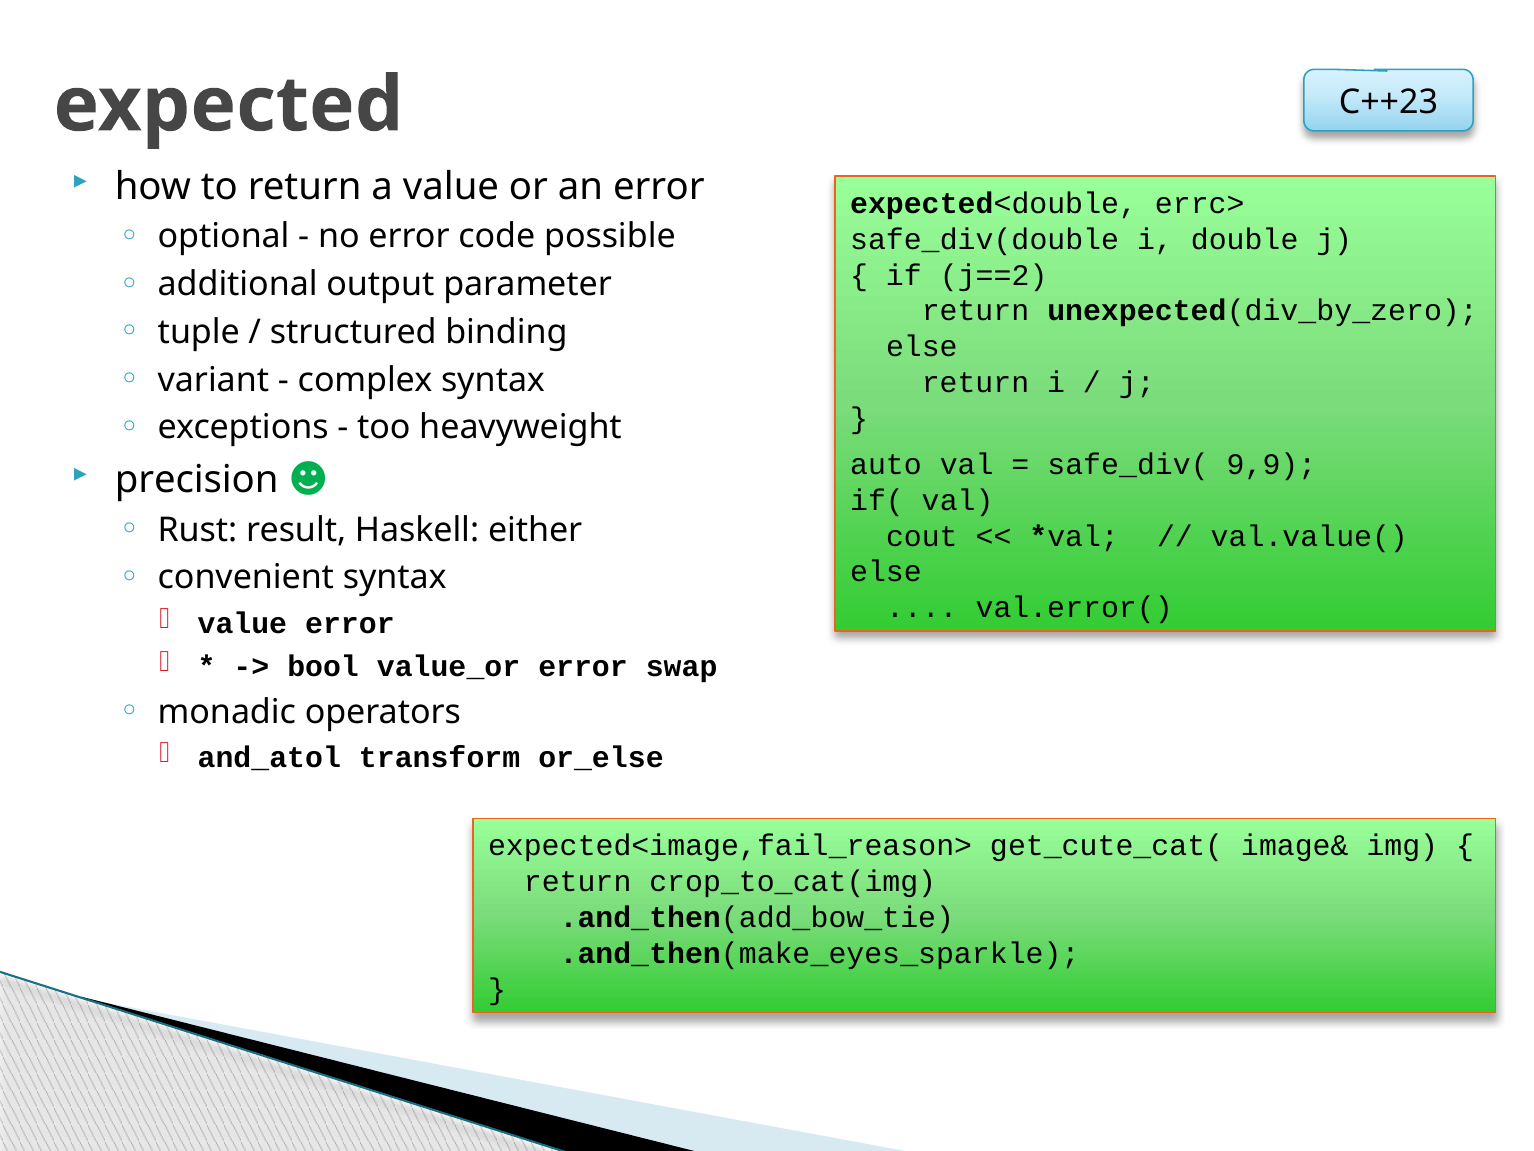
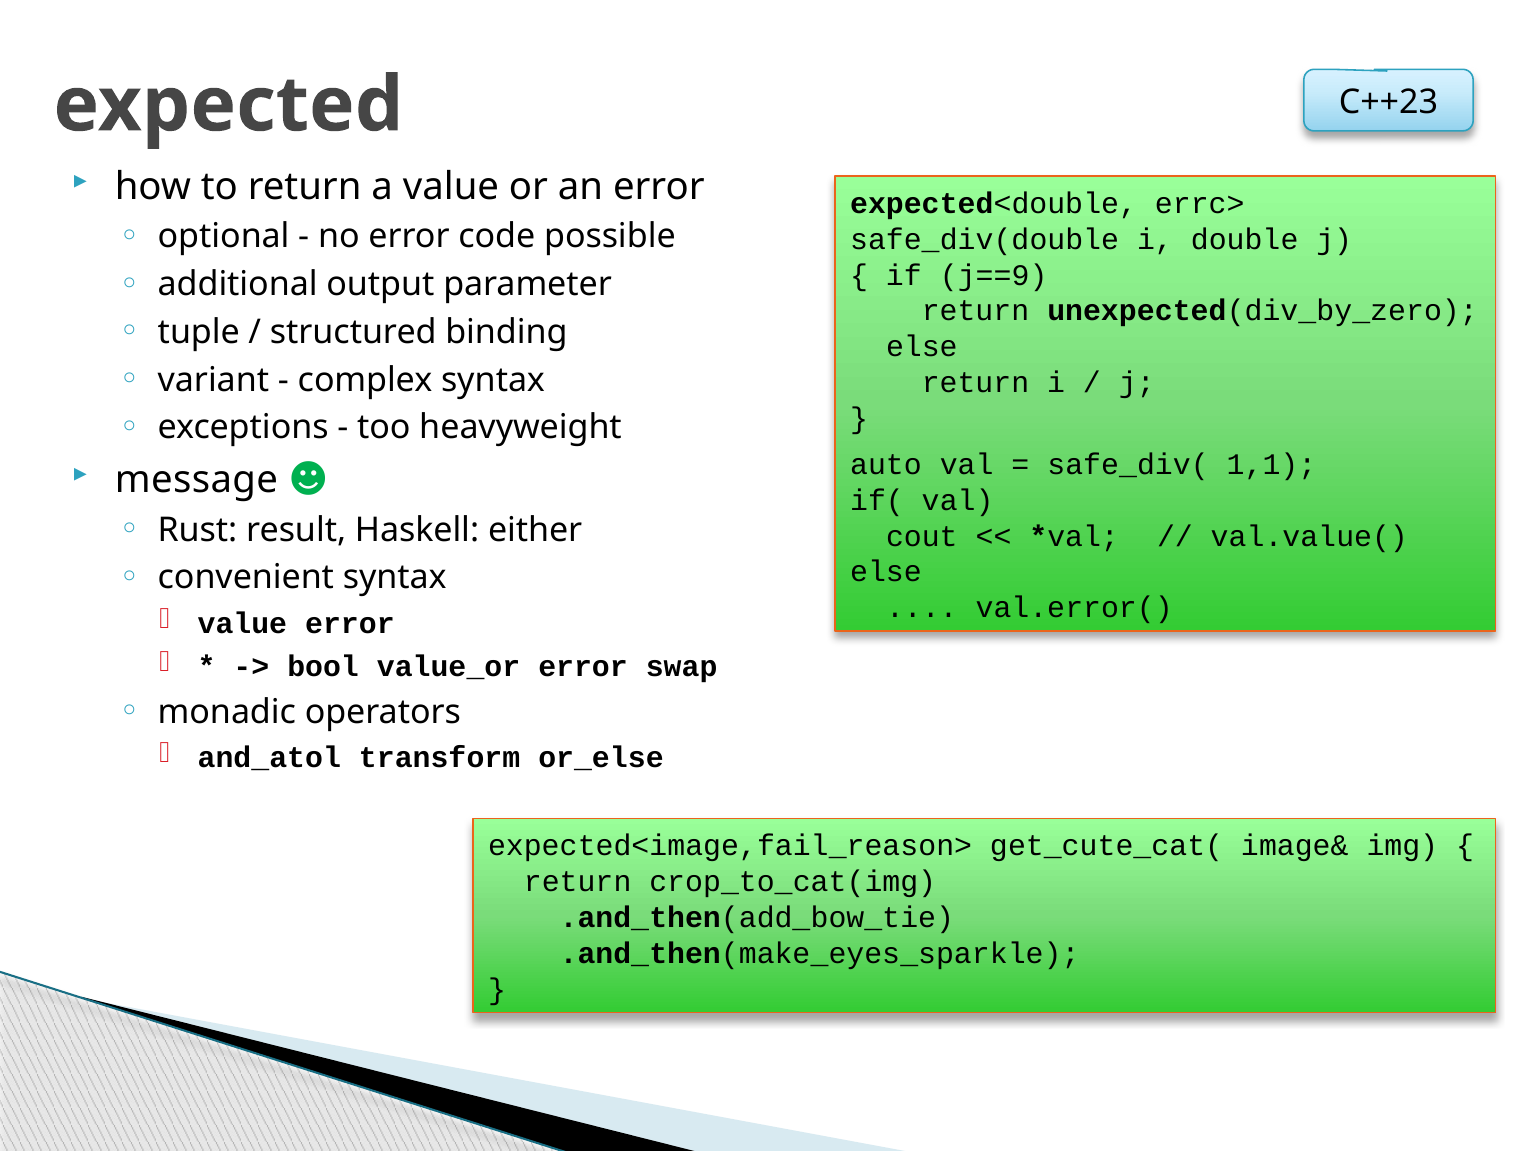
j==2: j==2 -> j==9
9,9: 9,9 -> 1,1
precision: precision -> message
